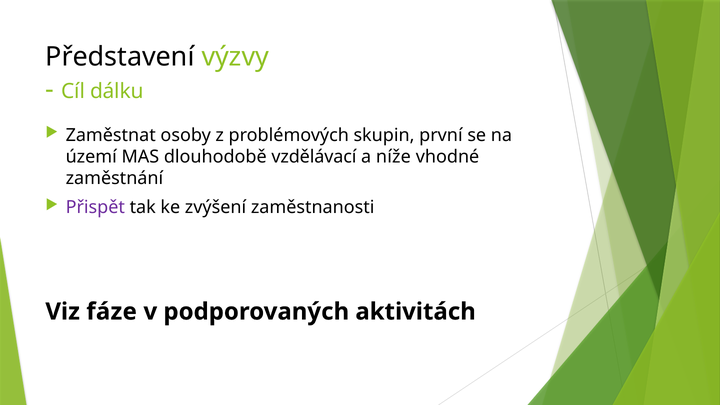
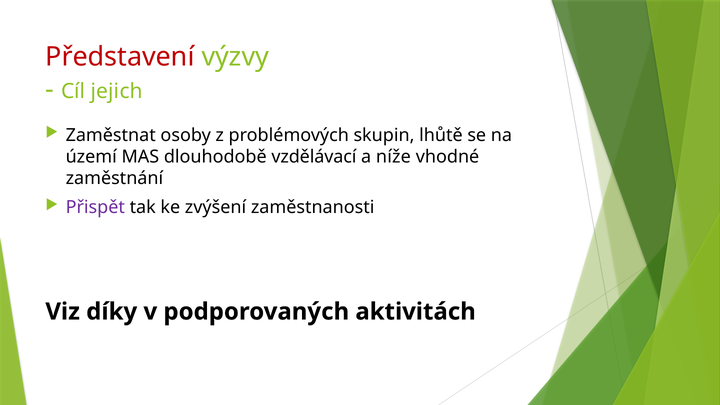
Představení colour: black -> red
dálku: dálku -> jejich
první: první -> lhůtě
fáze: fáze -> díky
